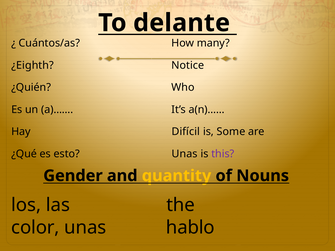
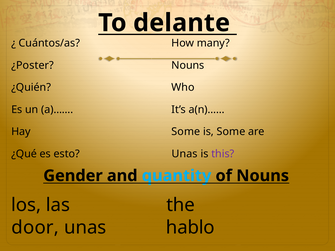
¿Eighth: ¿Eighth -> ¿Poster
Notice at (188, 65): Notice -> Nouns
Difícil at (186, 132): Difícil -> Some
quantity colour: yellow -> light blue
color: color -> door
